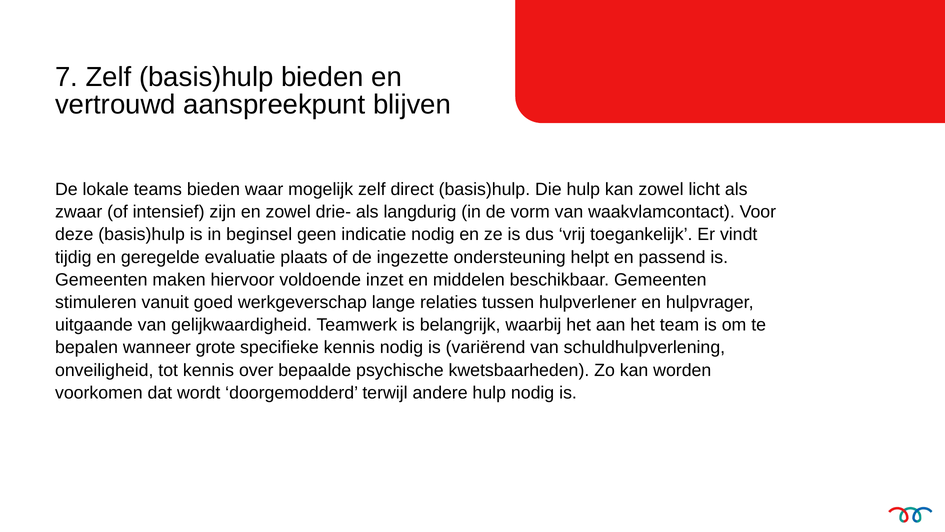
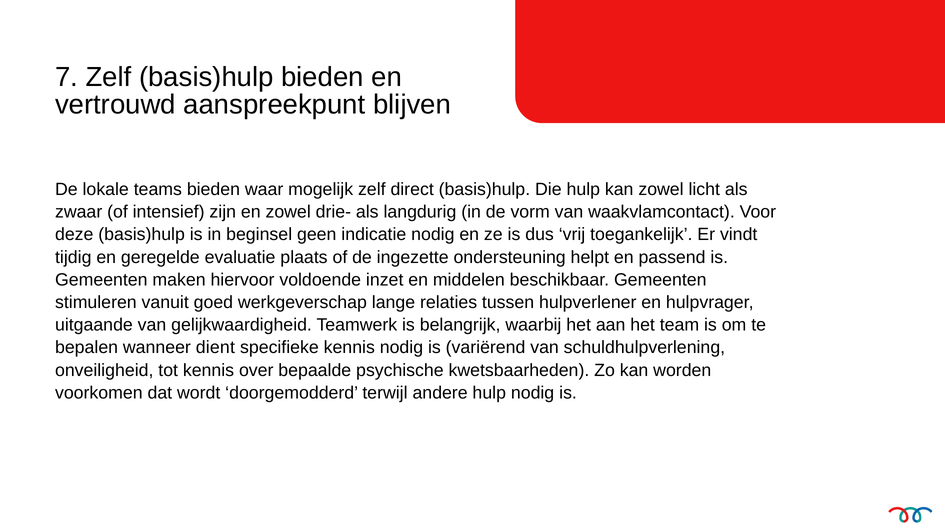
grote: grote -> dient
